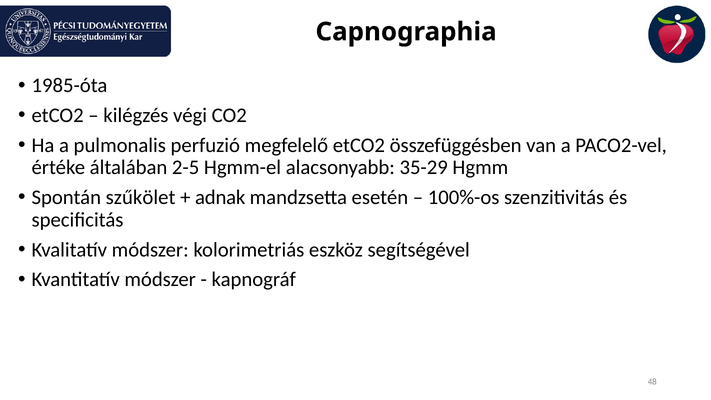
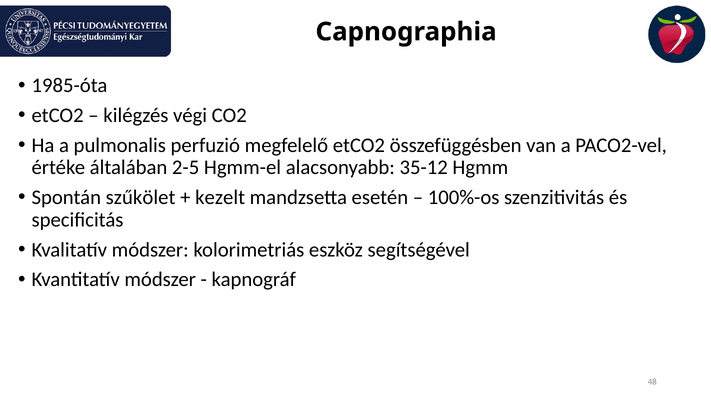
35-29: 35-29 -> 35-12
adnak: adnak -> kezelt
